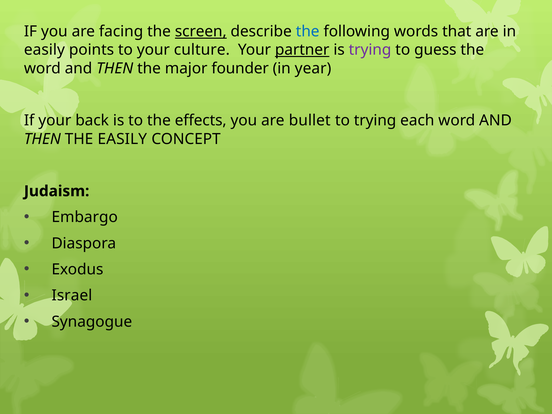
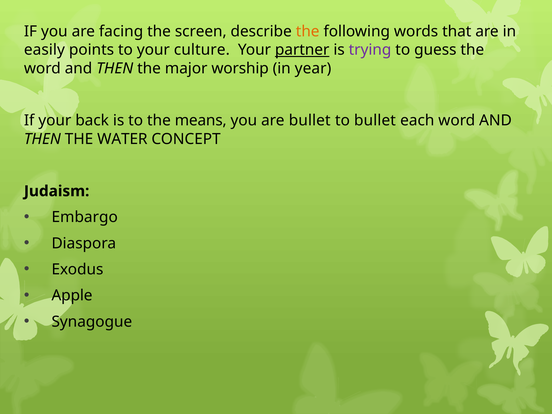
screen underline: present -> none
the at (308, 31) colour: blue -> orange
founder: founder -> worship
effects: effects -> means
to trying: trying -> bullet
THE EASILY: EASILY -> WATER
Israel: Israel -> Apple
